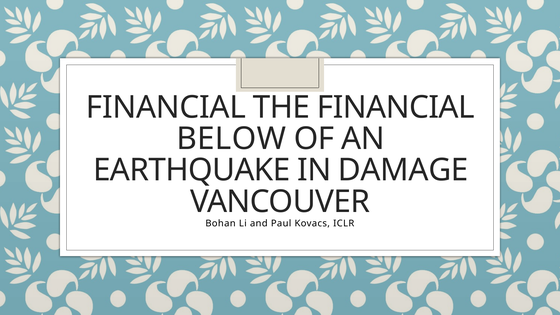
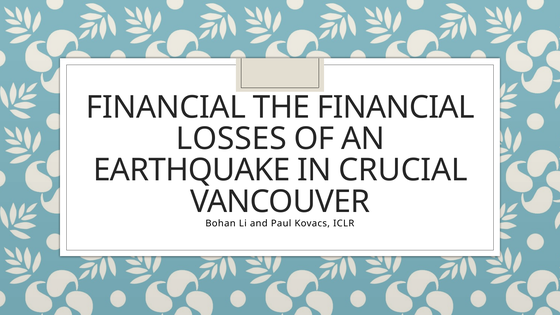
BELOW: BELOW -> LOSSES
DAMAGE: DAMAGE -> CRUCIAL
